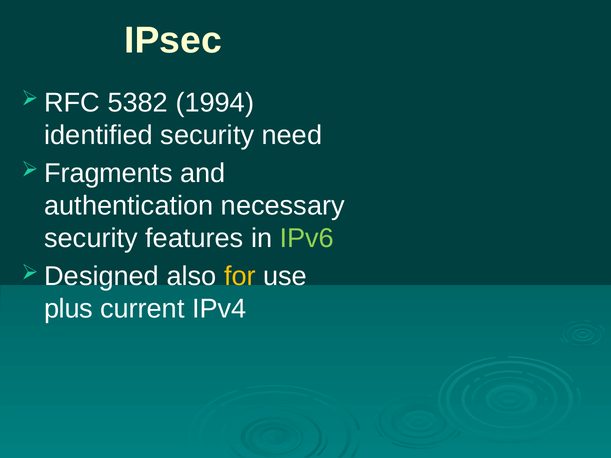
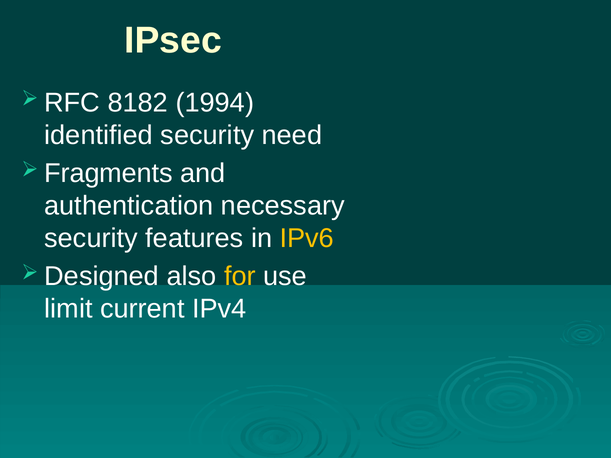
5382: 5382 -> 8182
IPv6 colour: light green -> yellow
plus: plus -> limit
